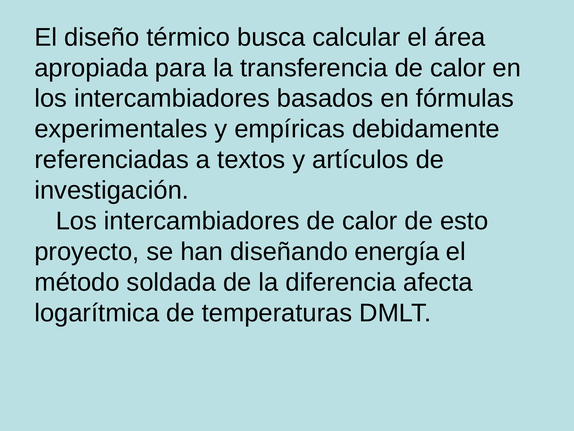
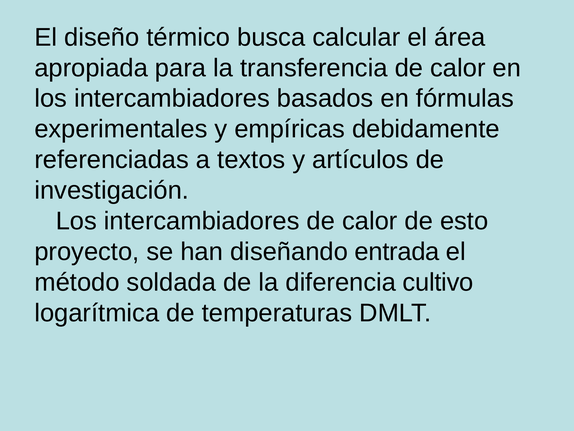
energía: energía -> entrada
afecta: afecta -> cultivo
